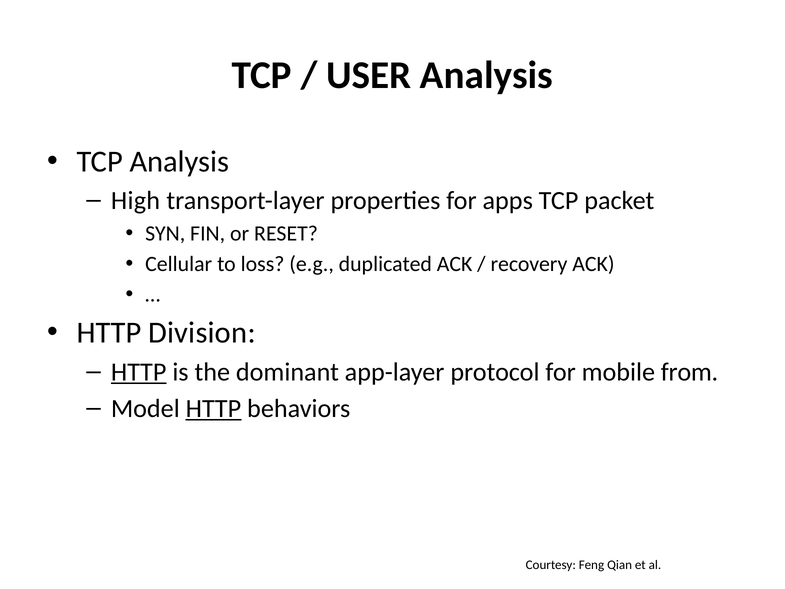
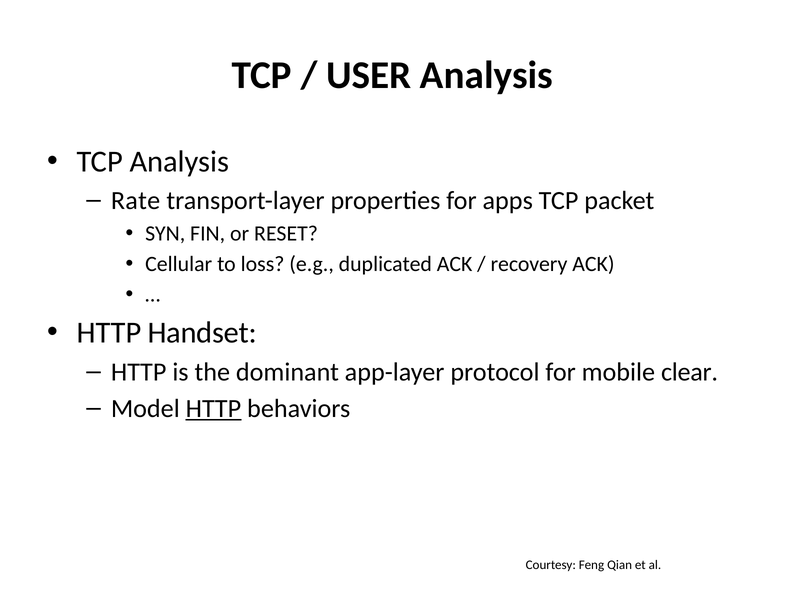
High: High -> Rate
Division: Division -> Handset
HTTP at (139, 372) underline: present -> none
from: from -> clear
